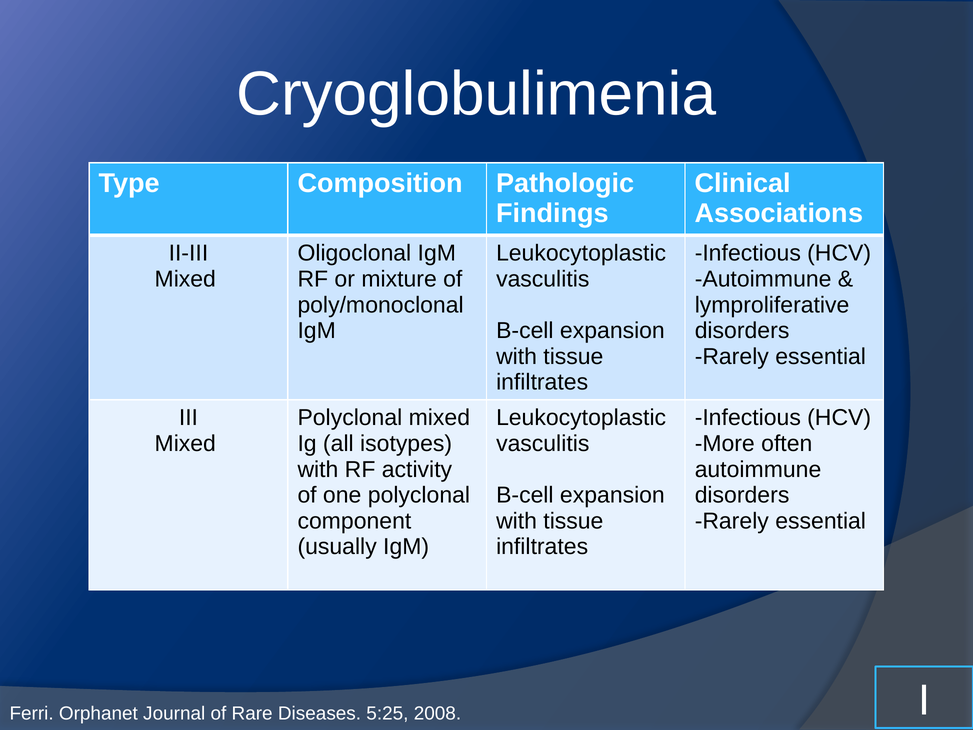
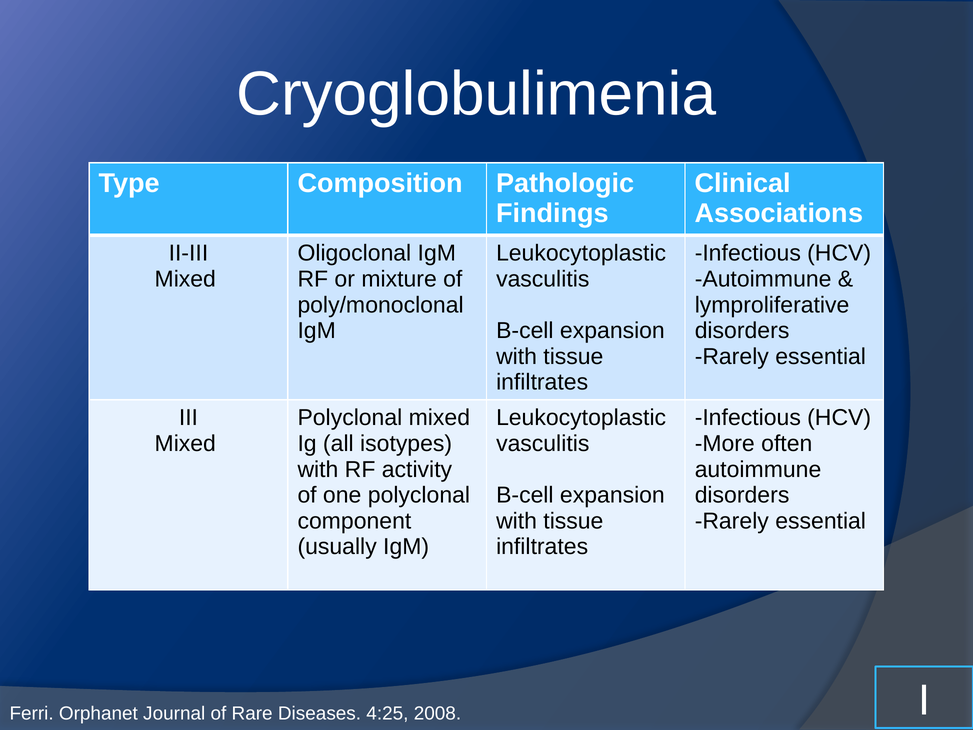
5:25: 5:25 -> 4:25
